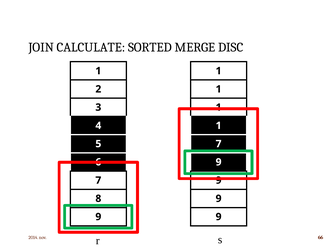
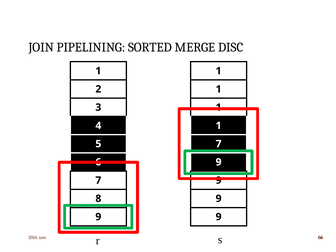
CALCULATE: CALCULATE -> PIPELINING
